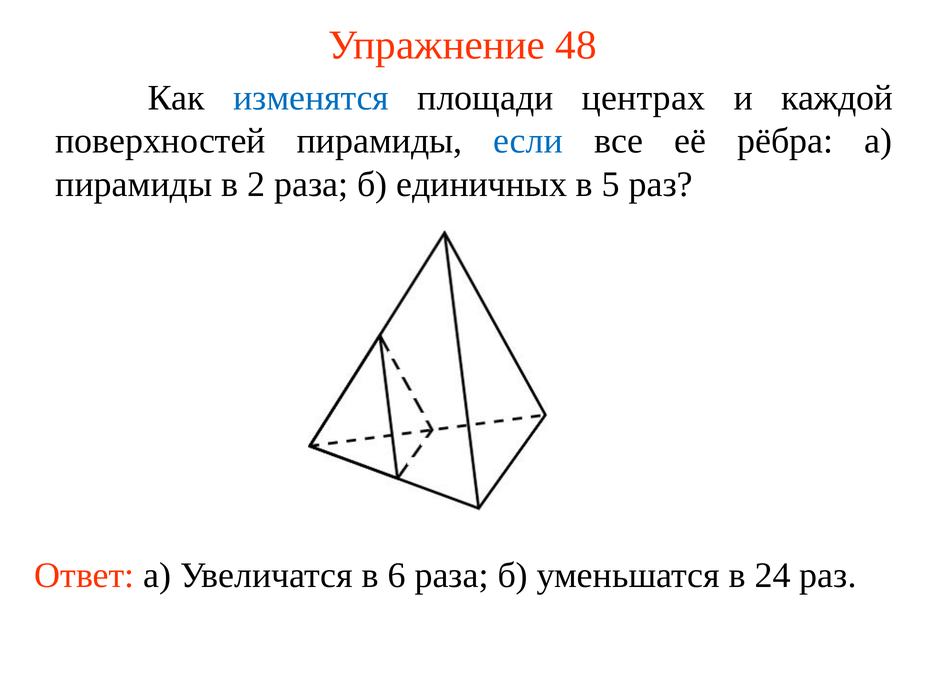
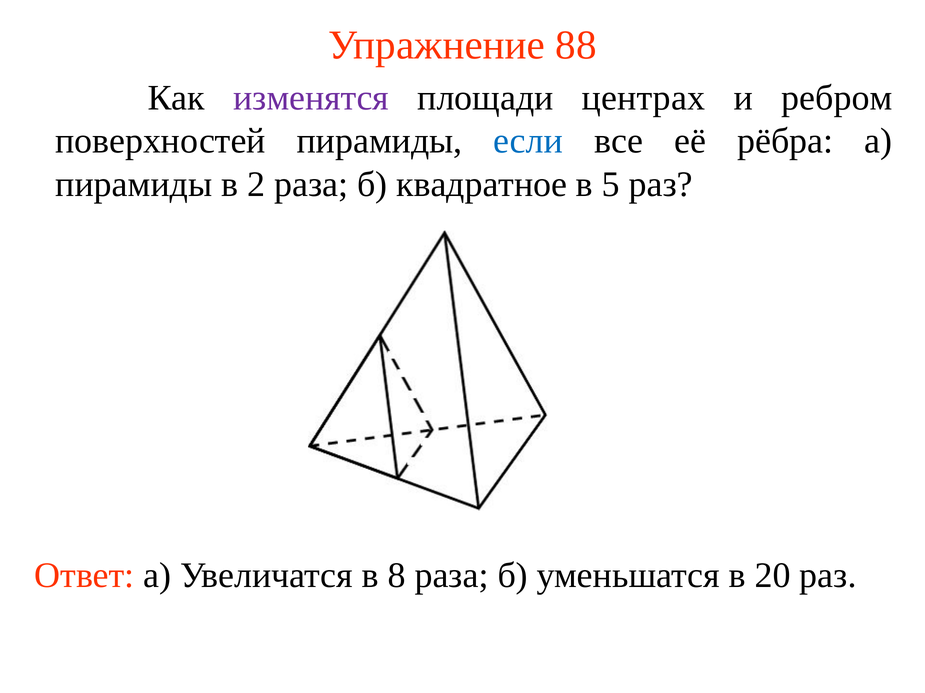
48: 48 -> 88
изменятся colour: blue -> purple
каждой: каждой -> ребром
единичных: единичных -> квадратное
6: 6 -> 8
24: 24 -> 20
